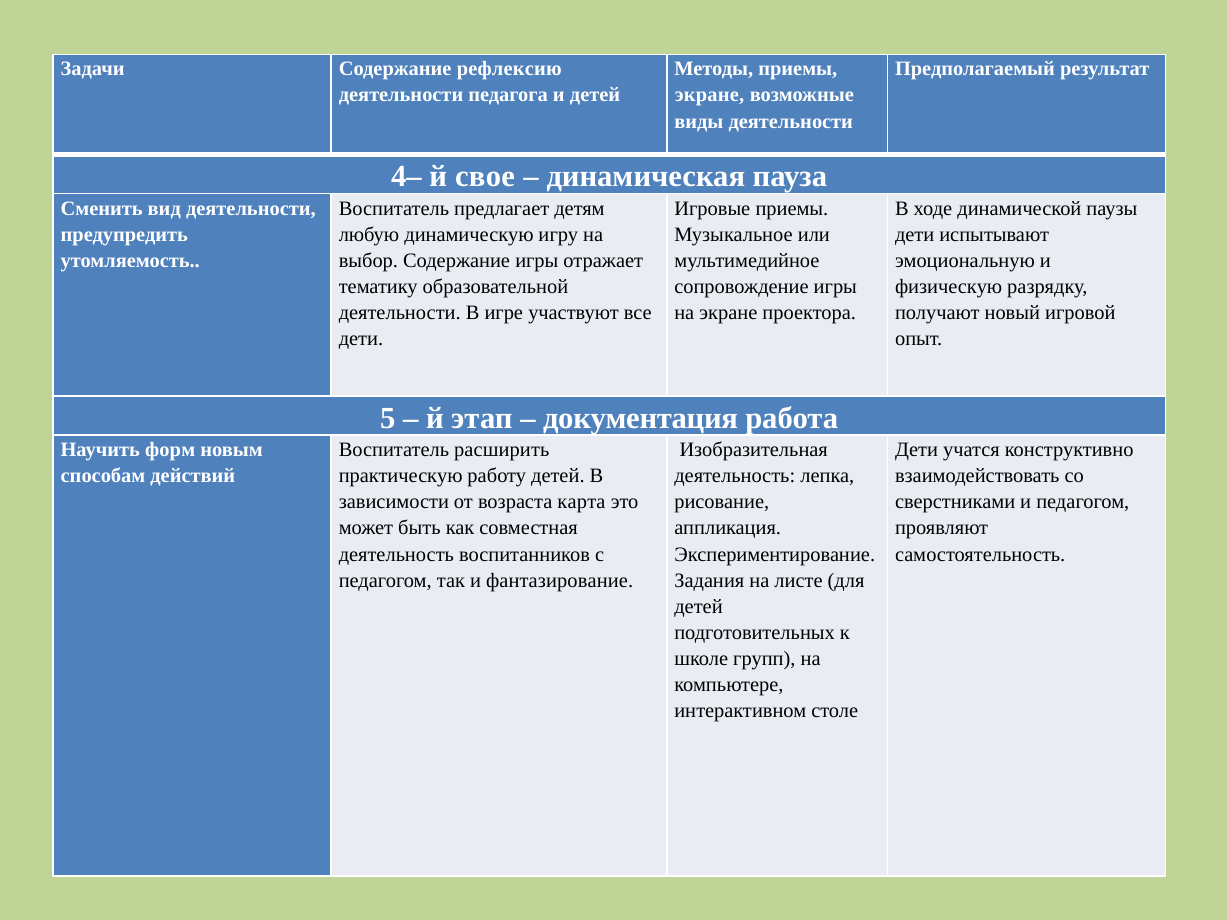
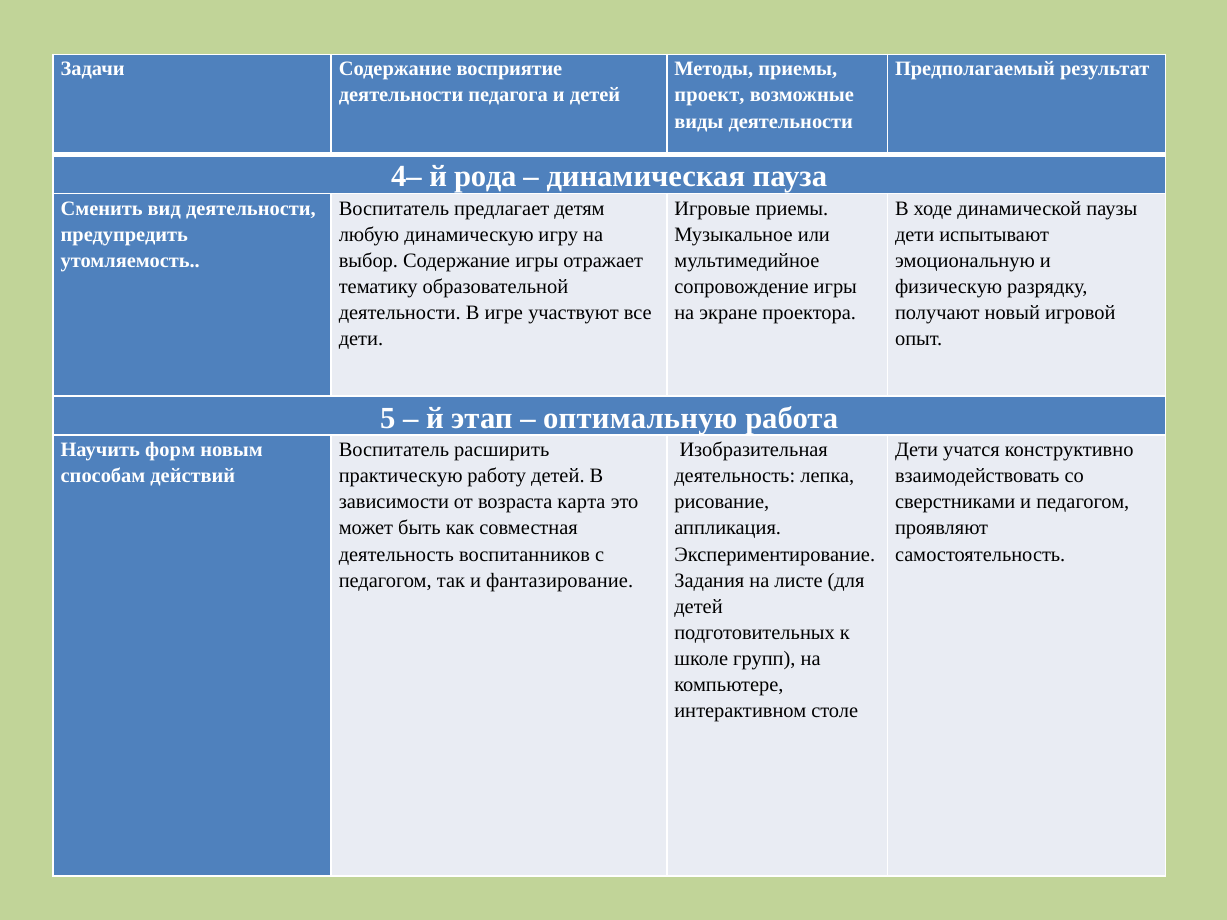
рефлексию: рефлексию -> восприятие
экране at (709, 95): экране -> проект
свое: свое -> рода
документация: документация -> оптимальную
